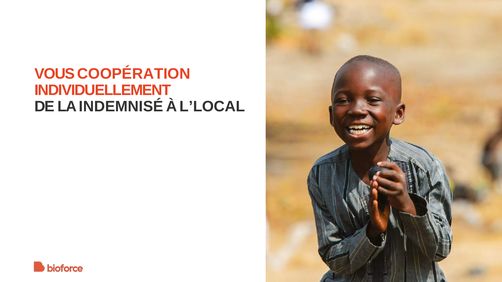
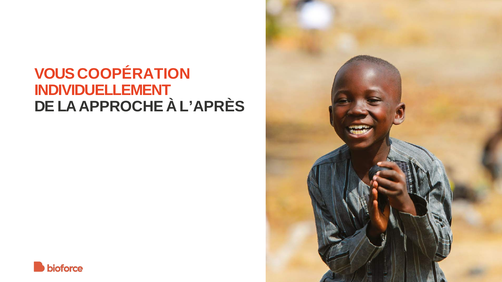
INDEMNISÉ: INDEMNISÉ -> APPROCHE
L’LOCAL: L’LOCAL -> L’APRÈS
